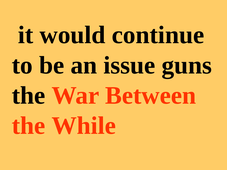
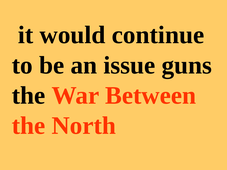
While: While -> North
